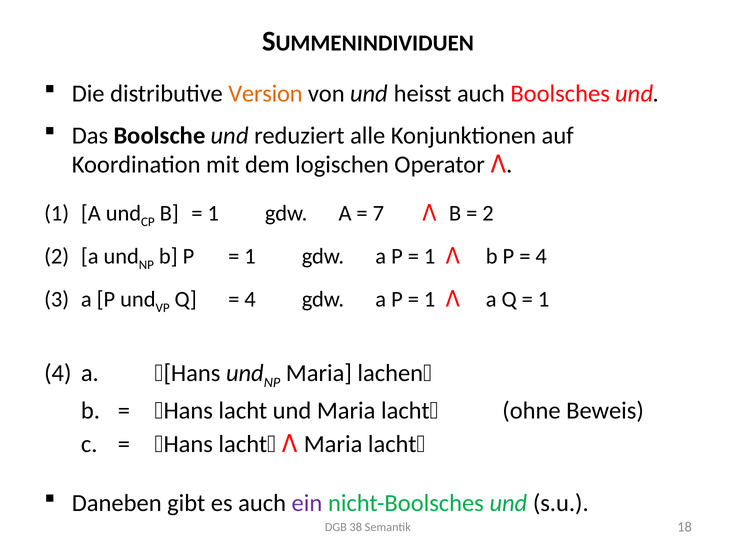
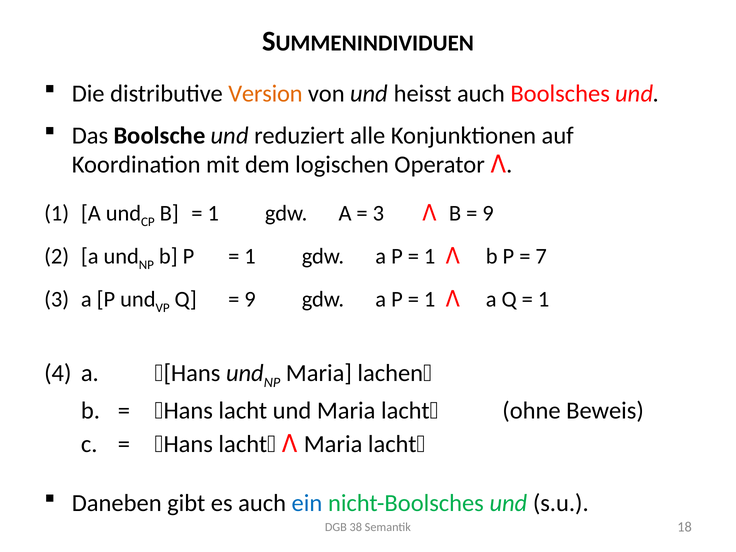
7 at (378, 213): 7 -> 3
2 at (488, 213): 2 -> 9
4 at (541, 256): 4 -> 7
4 at (250, 299): 4 -> 9
ein colour: purple -> blue
